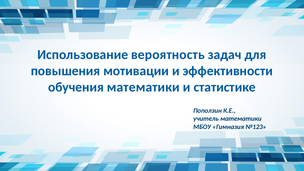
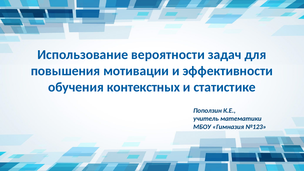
вероятность: вероятность -> вероятности
обучения математики: математики -> контекстных
